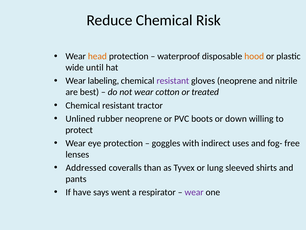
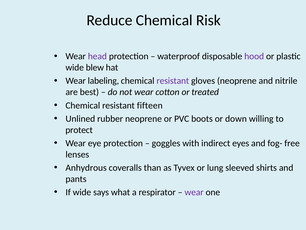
head colour: orange -> purple
hood colour: orange -> purple
until: until -> blew
tractor: tractor -> fifteen
uses: uses -> eyes
Addressed: Addressed -> Anhydrous
If have: have -> wide
went: went -> what
